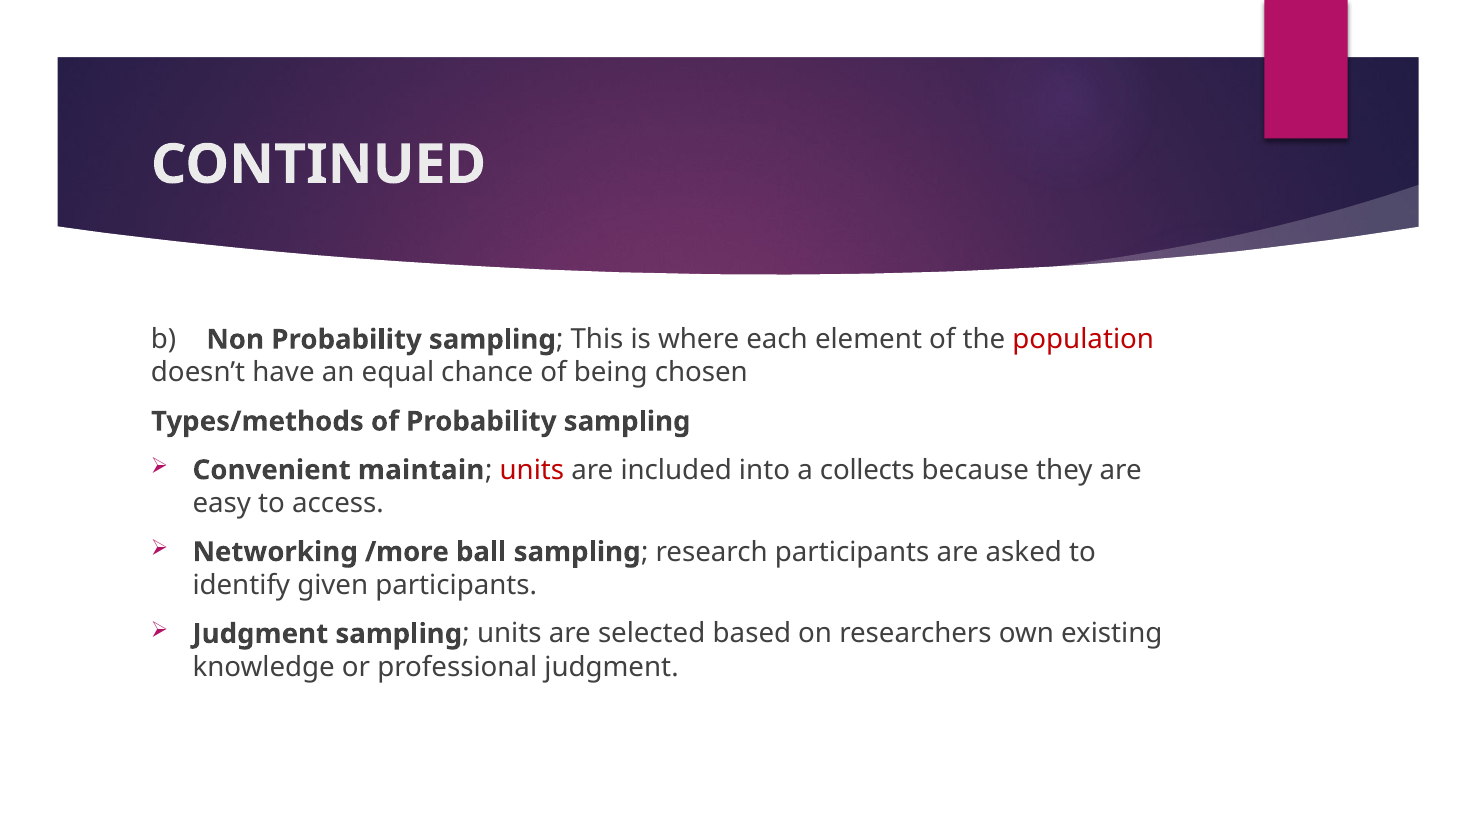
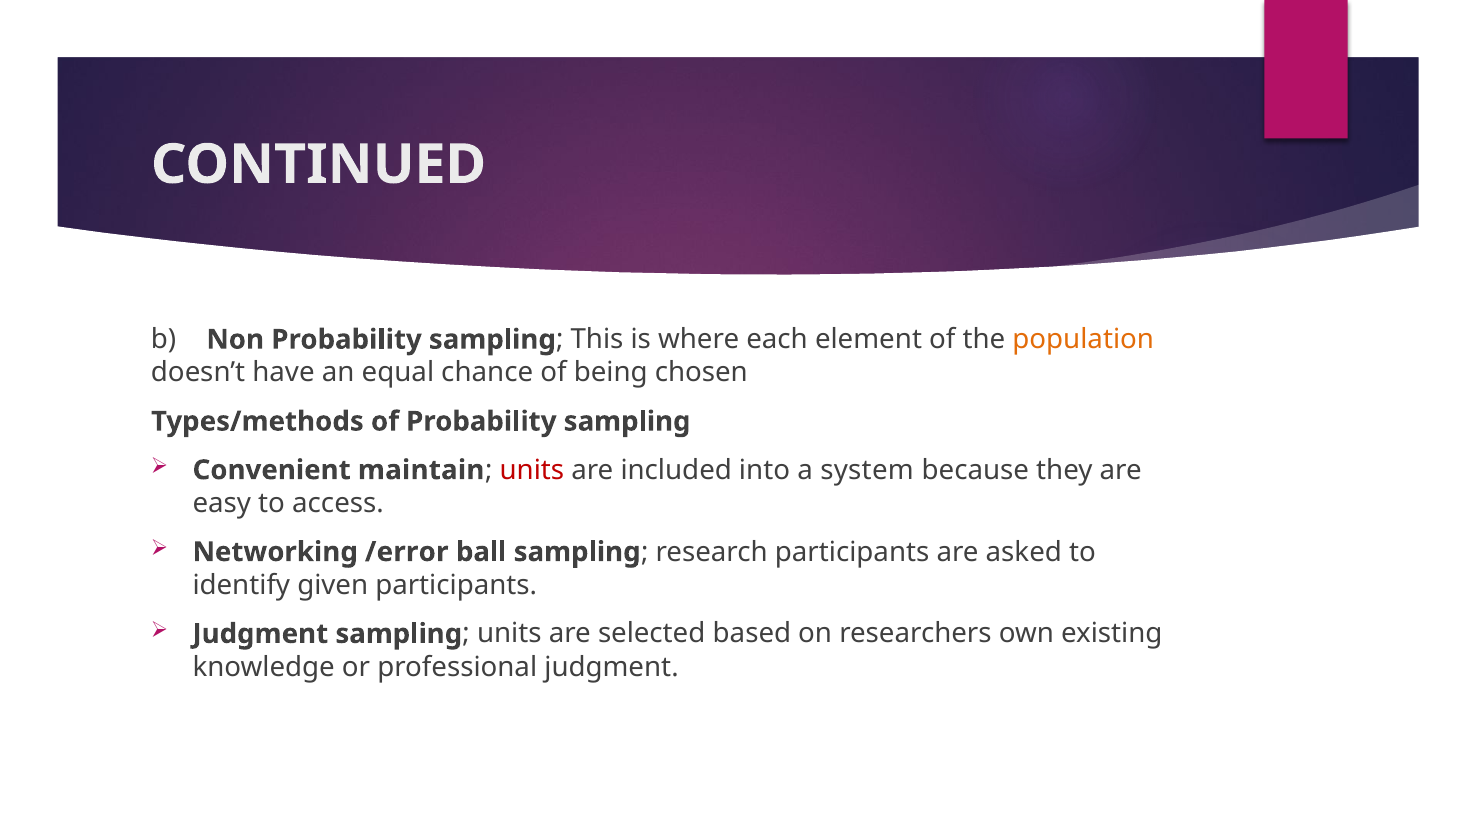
population colour: red -> orange
collects: collects -> system
/more: /more -> /error
